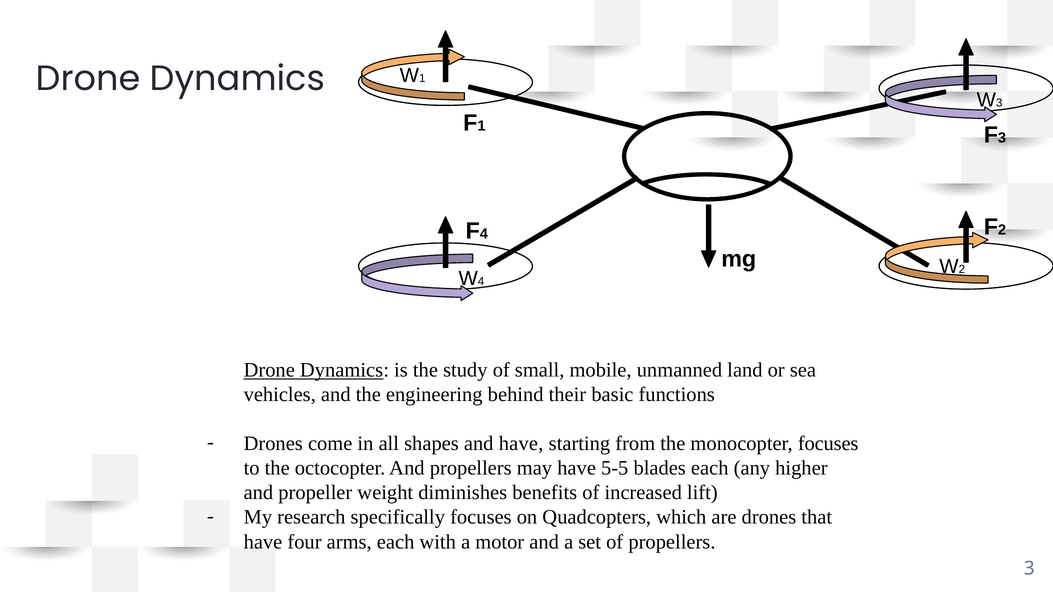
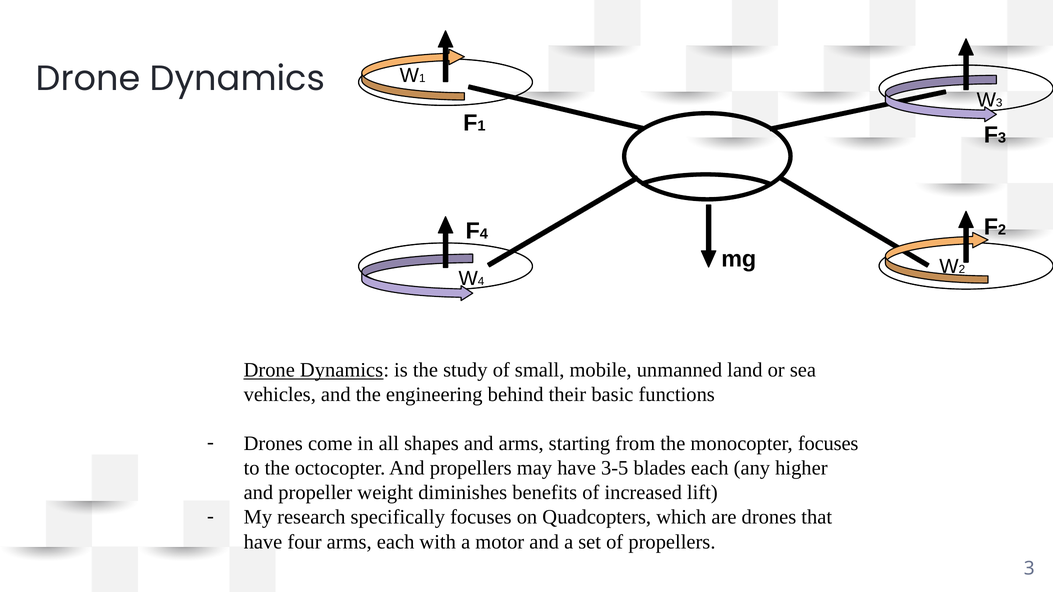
and have: have -> arms
5-5: 5-5 -> 3-5
